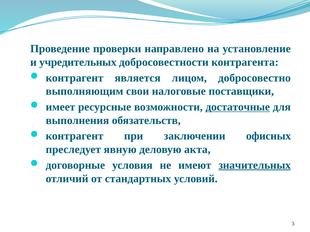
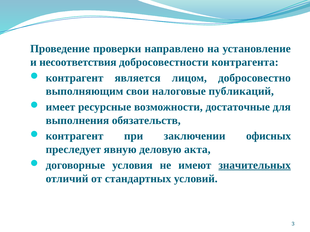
учредительных: учредительных -> несоответствия
поставщики: поставщики -> публикаций
достаточные underline: present -> none
